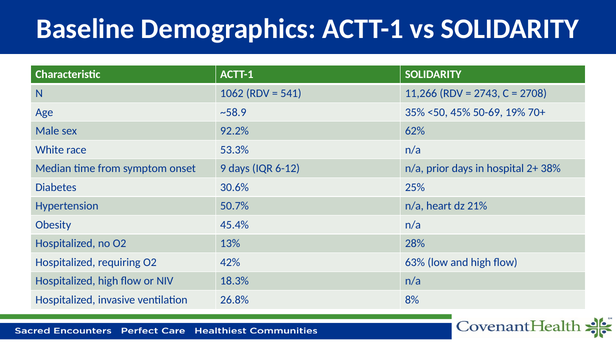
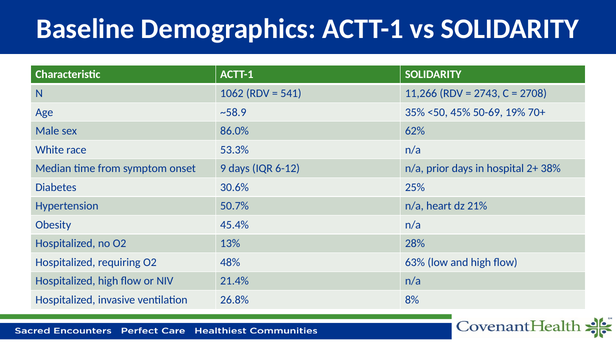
92.2%: 92.2% -> 86.0%
42%: 42% -> 48%
18.3%: 18.3% -> 21.4%
